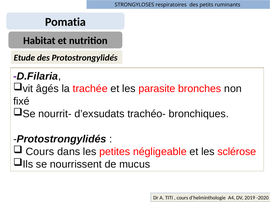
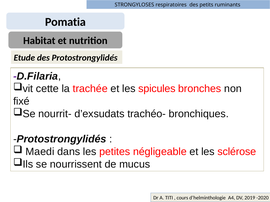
âgés: âgés -> cette
parasite: parasite -> spicules
Cours at (40, 152): Cours -> Maedi
